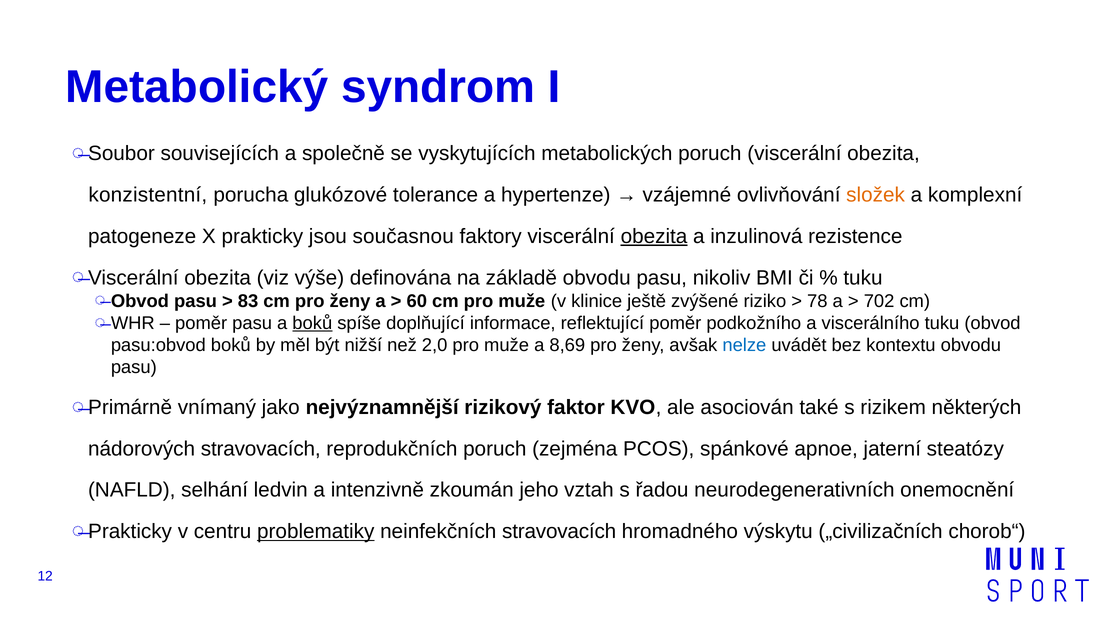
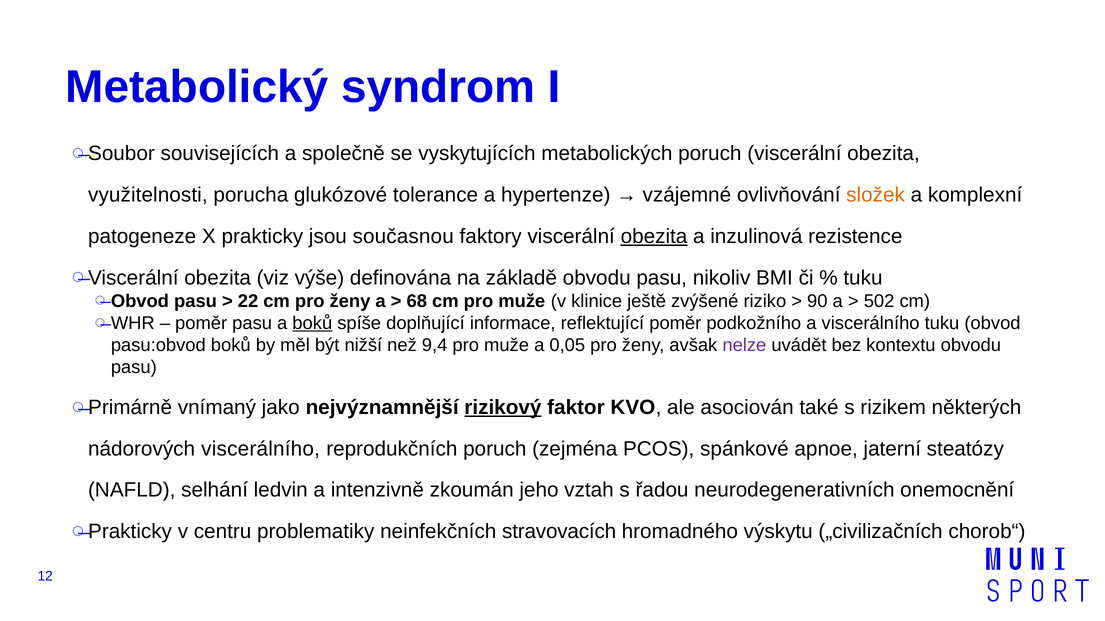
konzistentní: konzistentní -> využitelnosti
83: 83 -> 22
60: 60 -> 68
78: 78 -> 90
702: 702 -> 502
2,0: 2,0 -> 9,4
8,69: 8,69 -> 0,05
nelze colour: blue -> purple
rizikový underline: none -> present
nádorových stravovacích: stravovacích -> viscerálního
problematiky underline: present -> none
